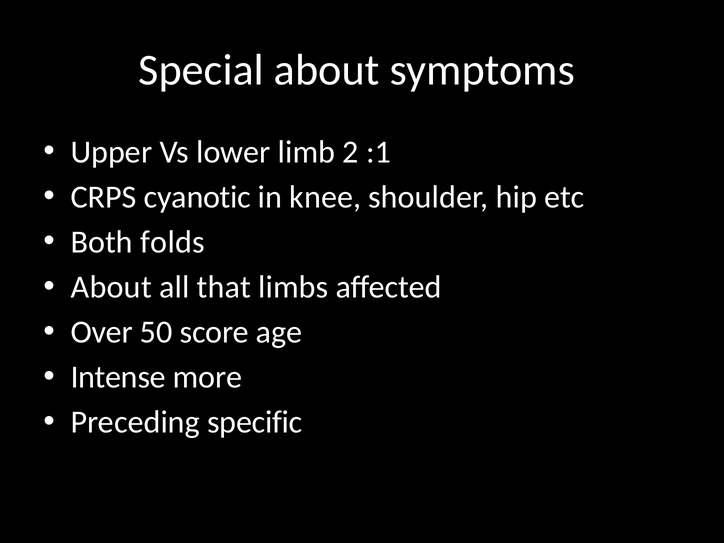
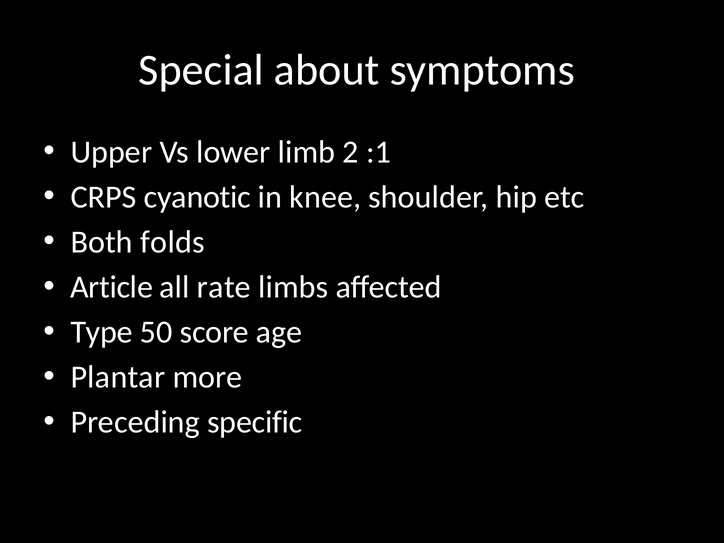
About at (111, 287): About -> Article
that: that -> rate
Over: Over -> Type
Intense: Intense -> Plantar
